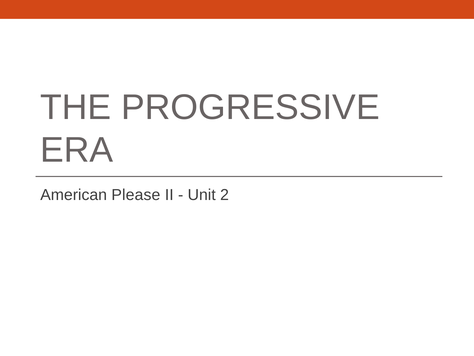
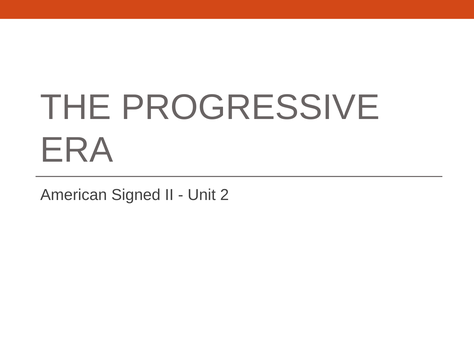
Please: Please -> Signed
